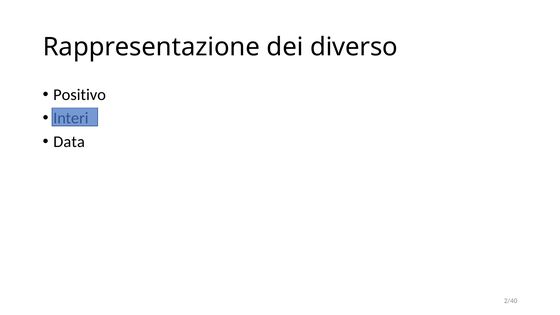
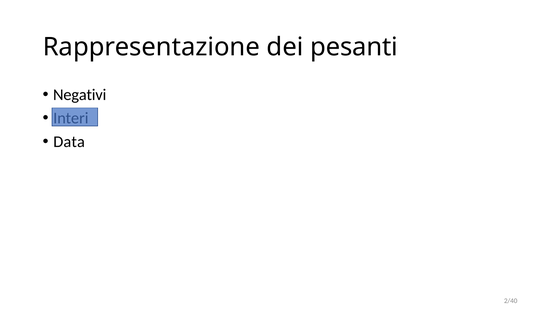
diverso: diverso -> pesanti
Positivo: Positivo -> Negativi
